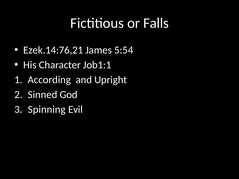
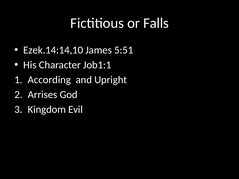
Ezek.14:76,21: Ezek.14:76,21 -> Ezek.14:14,10
5:54: 5:54 -> 5:51
Sinned: Sinned -> Arrises
Spinning: Spinning -> Kingdom
